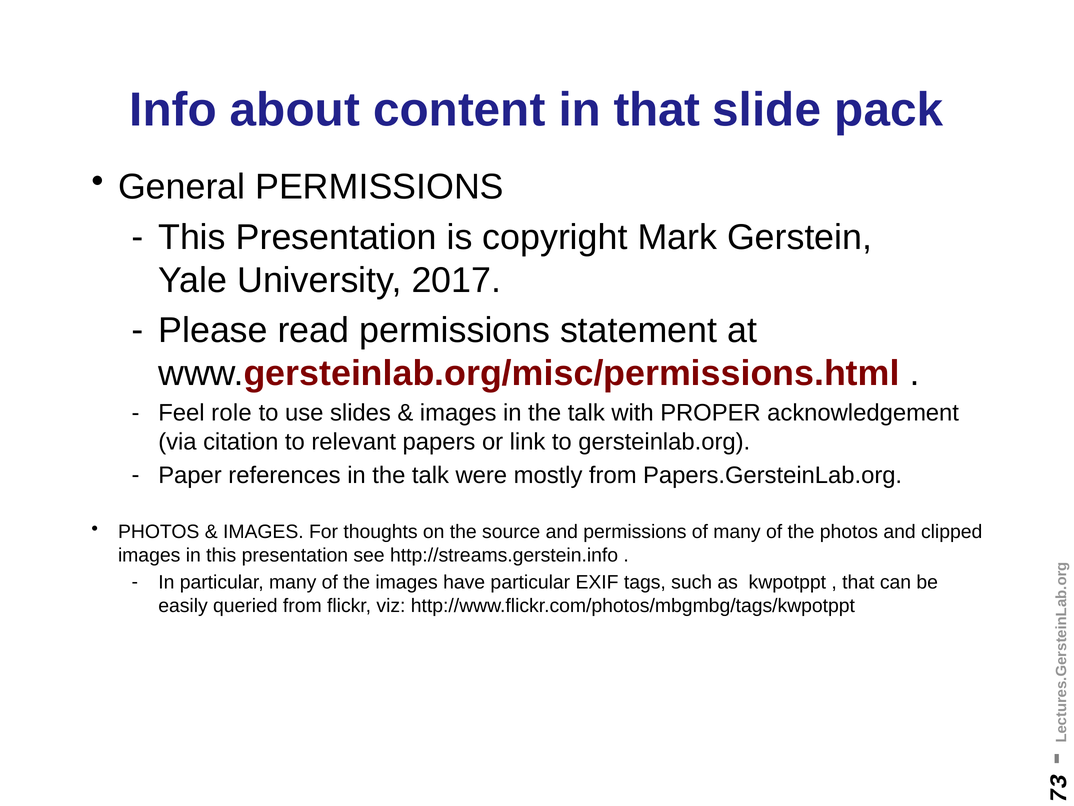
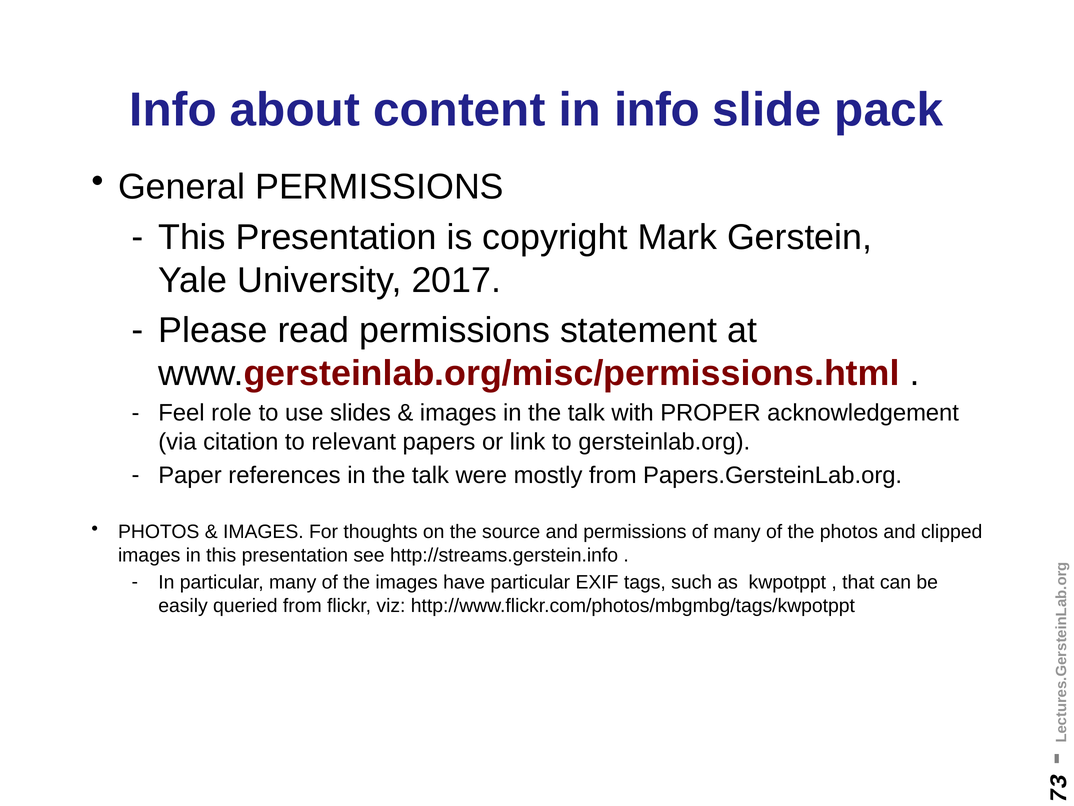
in that: that -> info
